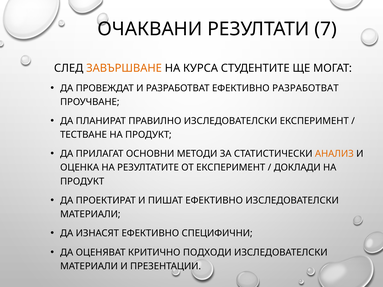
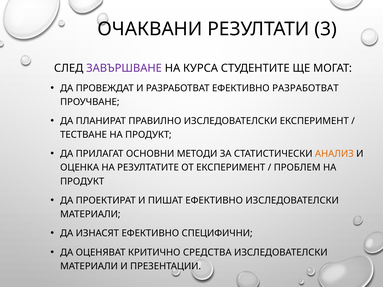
7: 7 -> 3
ЗАВЪРШВАНЕ colour: orange -> purple
ДОКЛАДИ: ДОКЛАДИ -> ПРОБЛЕМ
ПОДХОДИ: ПОДХОДИ -> СРЕДСТВА
